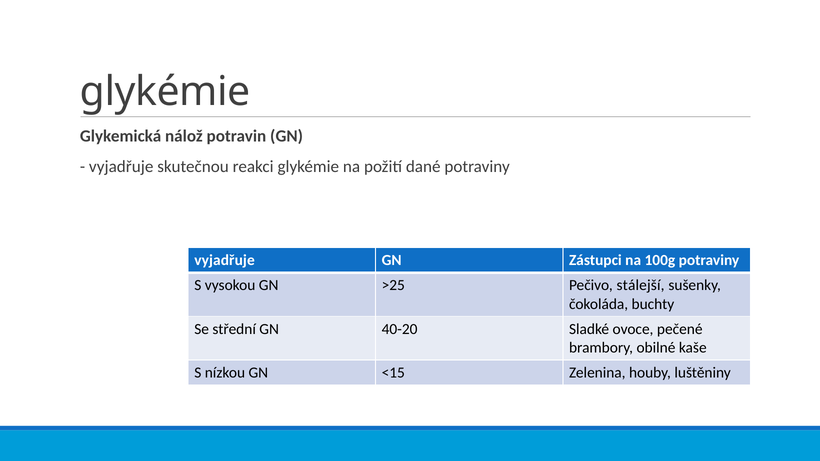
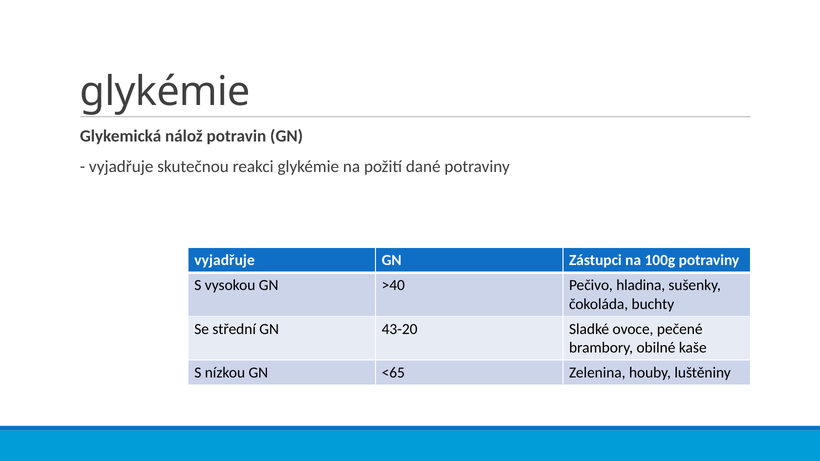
>25: >25 -> >40
stálejší: stálejší -> hladina
40-20: 40-20 -> 43-20
<15: <15 -> <65
